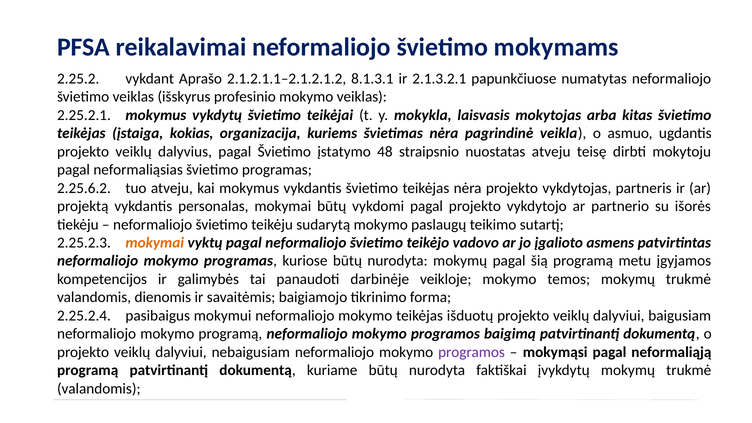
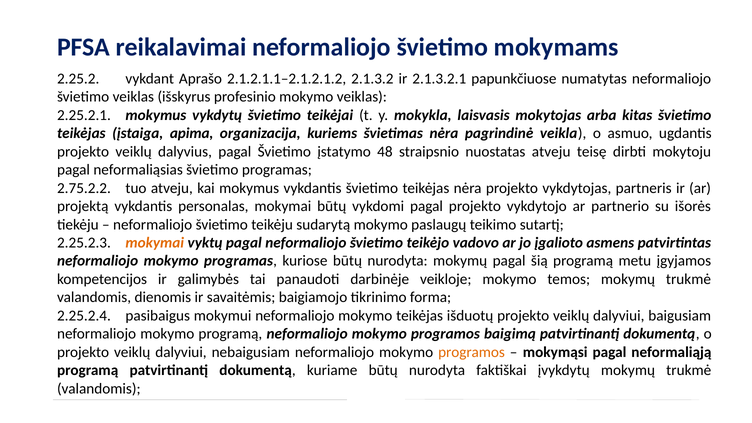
8.1.3.1: 8.1.3.1 -> 2.1.3.2
kokias: kokias -> apima
2.25.6.2: 2.25.6.2 -> 2.75.2.2
programos at (471, 352) colour: purple -> orange
